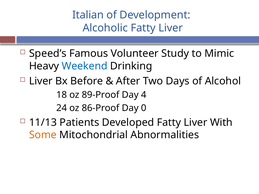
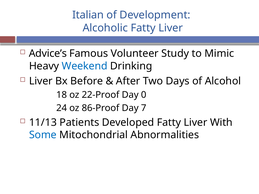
Speed’s: Speed’s -> Advice’s
89-Proof: 89-Proof -> 22-Proof
4: 4 -> 0
0: 0 -> 7
Some colour: orange -> blue
